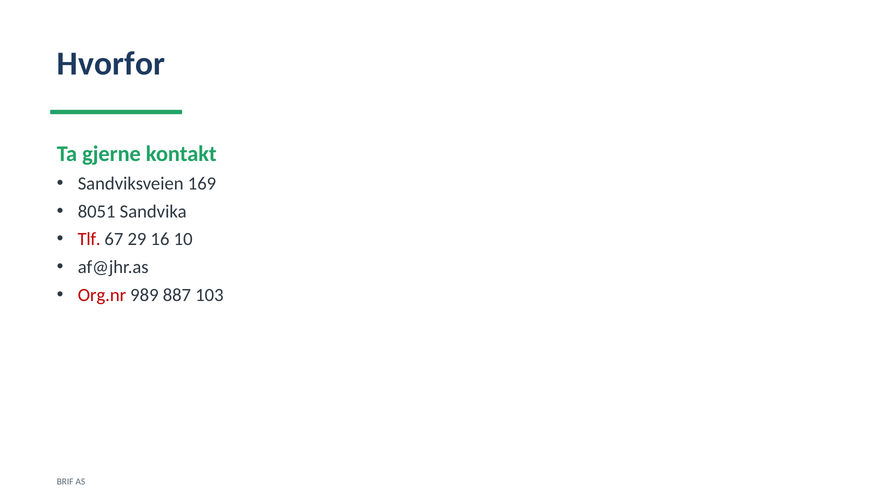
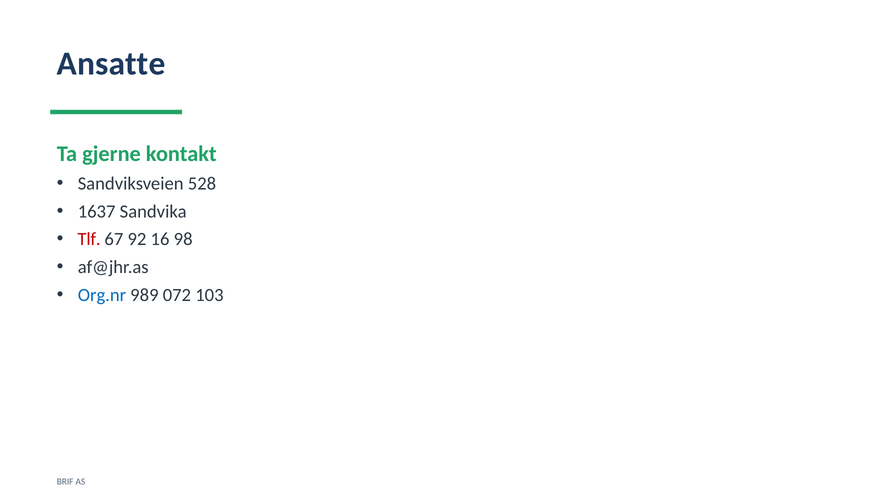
Hvorfor: Hvorfor -> Ansatte
169: 169 -> 528
8051: 8051 -> 1637
29: 29 -> 92
10: 10 -> 98
Org.nr colour: red -> blue
887: 887 -> 072
